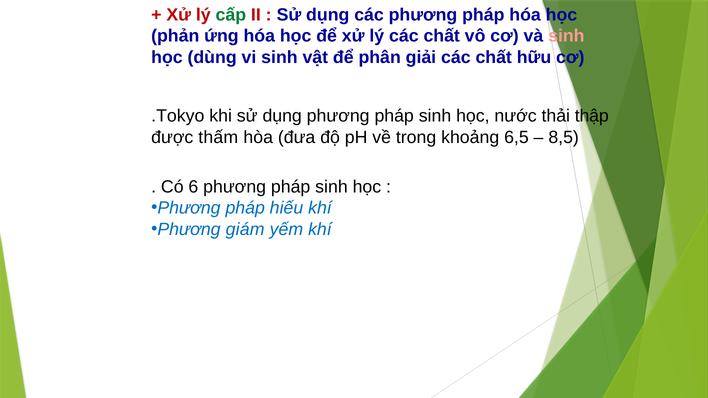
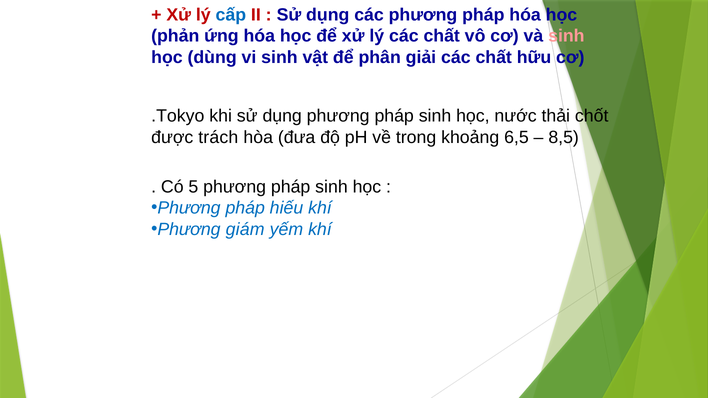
cấp colour: green -> blue
thập: thập -> chốt
thấm: thấm -> trách
6: 6 -> 5
